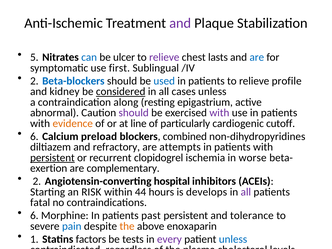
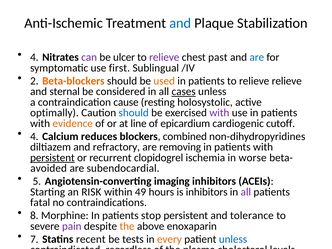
and at (180, 23) colour: purple -> blue
5 at (34, 57): 5 -> 4
can colour: blue -> purple
lasts: lasts -> past
Beta-blockers colour: blue -> orange
used colour: blue -> orange
relieve profile: profile -> relieve
kidney: kidney -> sternal
considered underline: present -> none
cases underline: none -> present
along: along -> cause
epigastrium: epigastrium -> holosystolic
abnormal at (54, 113): abnormal -> optimally
should at (134, 113) colour: purple -> blue
particularly: particularly -> epicardium
6 at (34, 136): 6 -> 4
preload: preload -> reduces
attempts: attempts -> removing
exertion: exertion -> avoided
complementary: complementary -> subendocardial
2 at (37, 181): 2 -> 5
hospital: hospital -> imaging
44: 44 -> 49
is develops: develops -> inhibitors
6 at (34, 215): 6 -> 8
past: past -> stop
pain colour: blue -> purple
1 at (34, 239): 1 -> 7
factors: factors -> recent
every colour: purple -> orange
